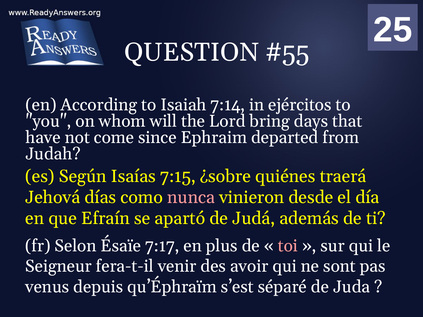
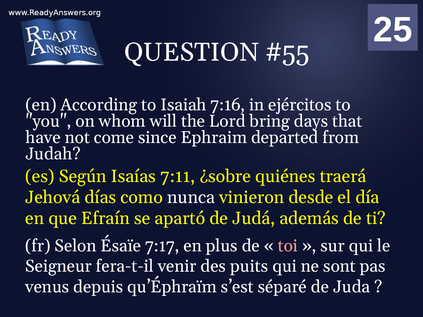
7:14: 7:14 -> 7:16
7:15: 7:15 -> 7:11
nunca colour: pink -> white
avoir: avoir -> puits
